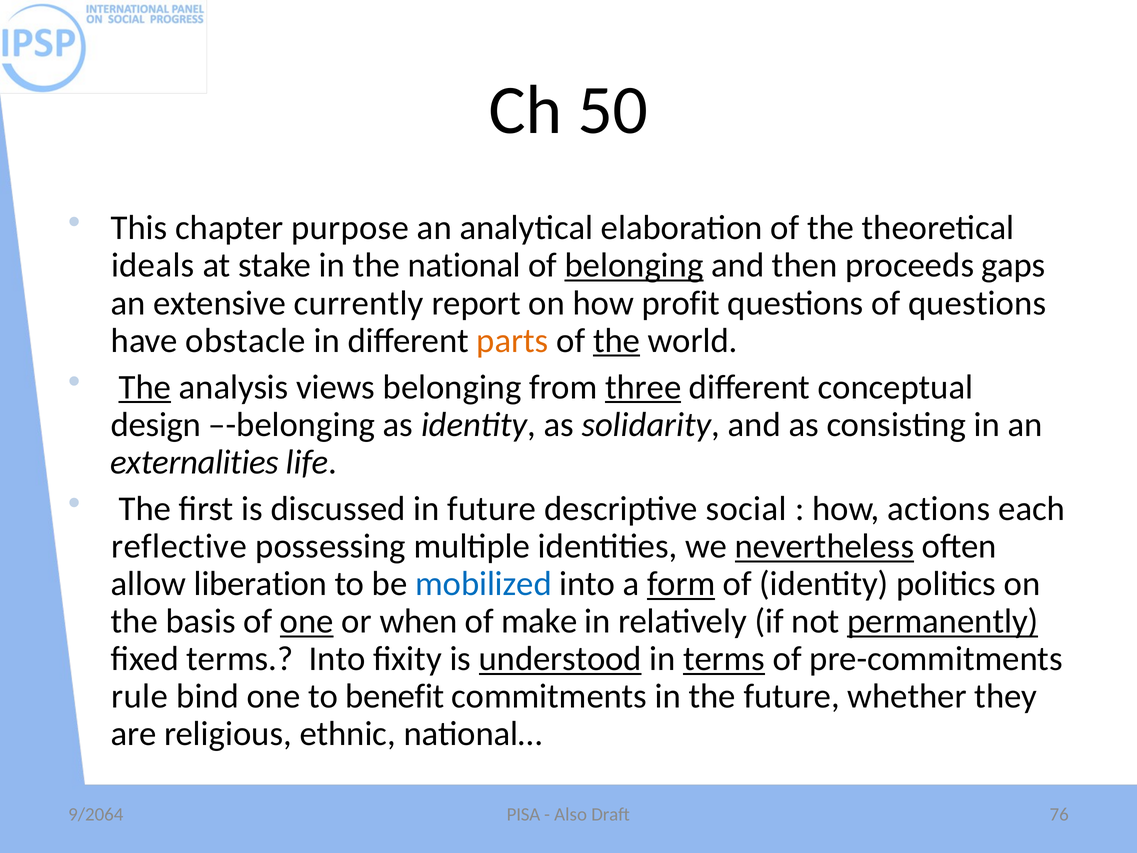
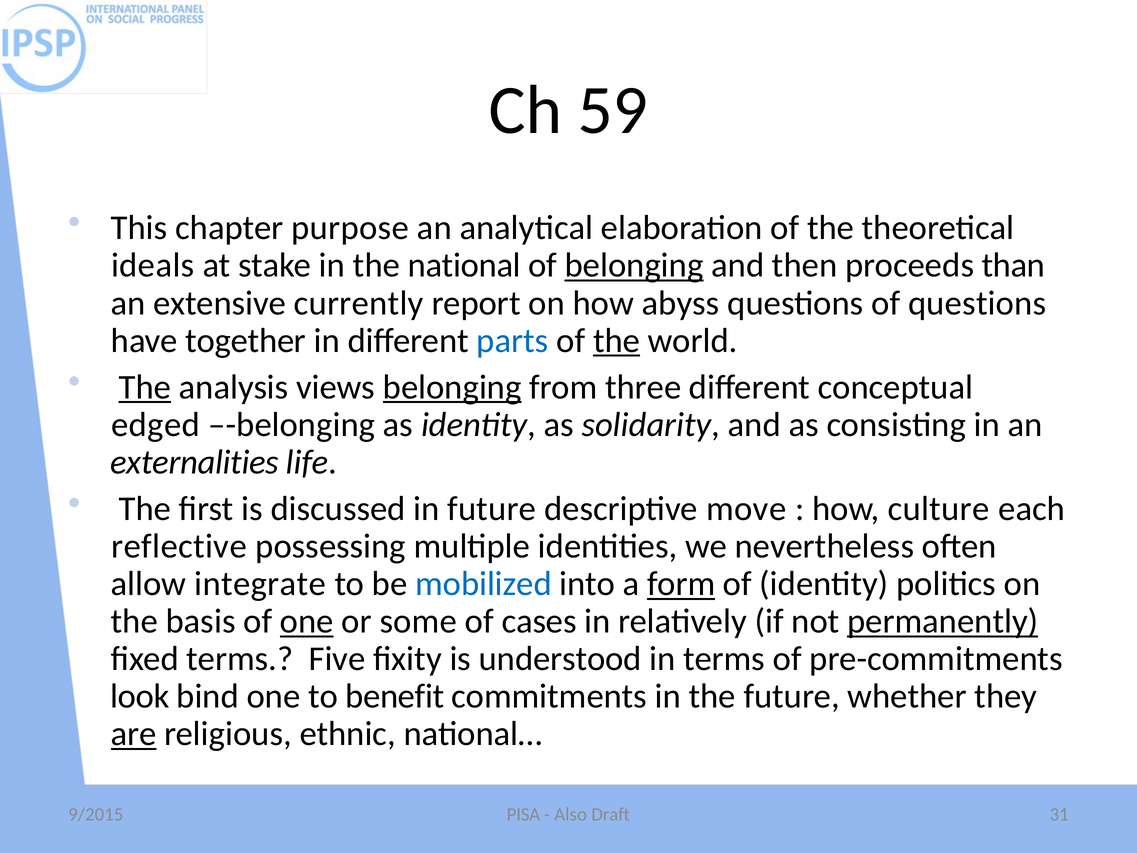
50: 50 -> 59
gaps: gaps -> than
profit: profit -> abyss
obstacle: obstacle -> together
parts colour: orange -> blue
belonging at (452, 387) underline: none -> present
three underline: present -> none
design: design -> edged
social: social -> move
actions: actions -> culture
nevertheless underline: present -> none
liberation: liberation -> integrate
when: when -> some
make: make -> cases
terms Into: Into -> Five
understood underline: present -> none
terms at (724, 659) underline: present -> none
rule: rule -> look
are underline: none -> present
76: 76 -> 31
9/2064: 9/2064 -> 9/2015
